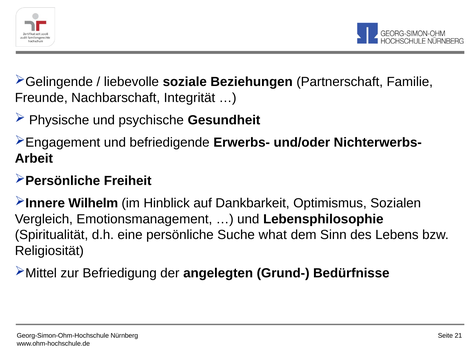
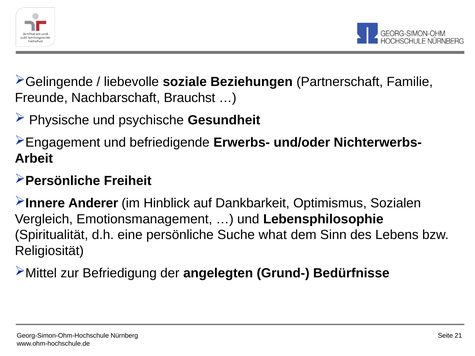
Integrität: Integrität -> Brauchst
Wilhelm: Wilhelm -> Anderer
